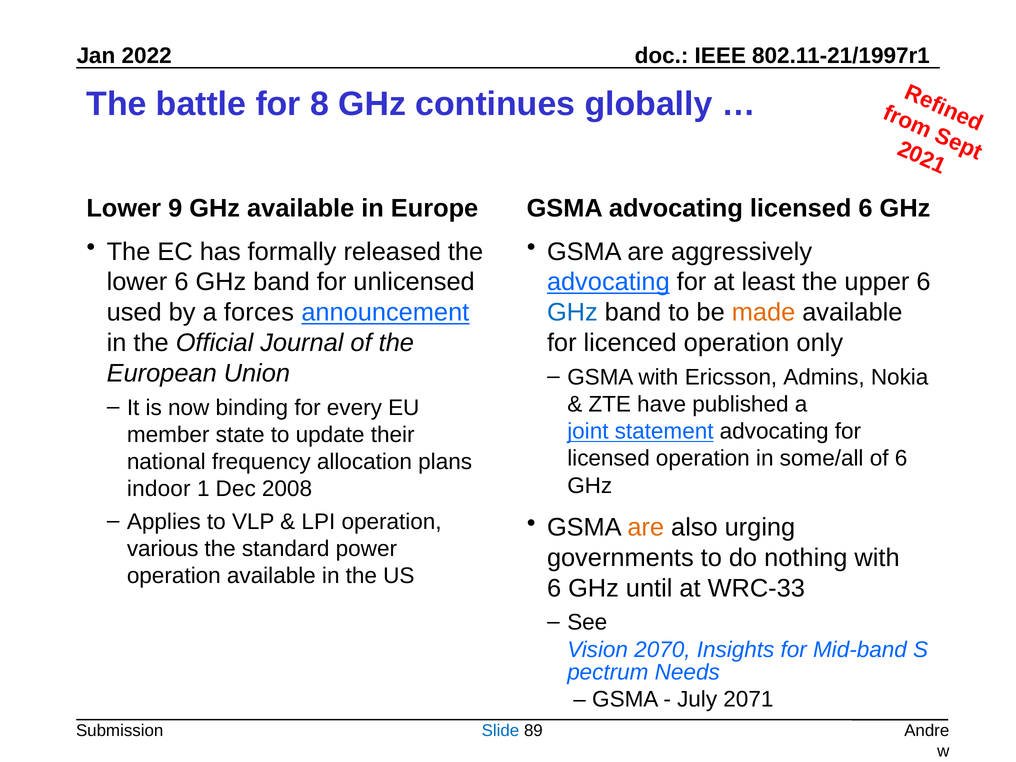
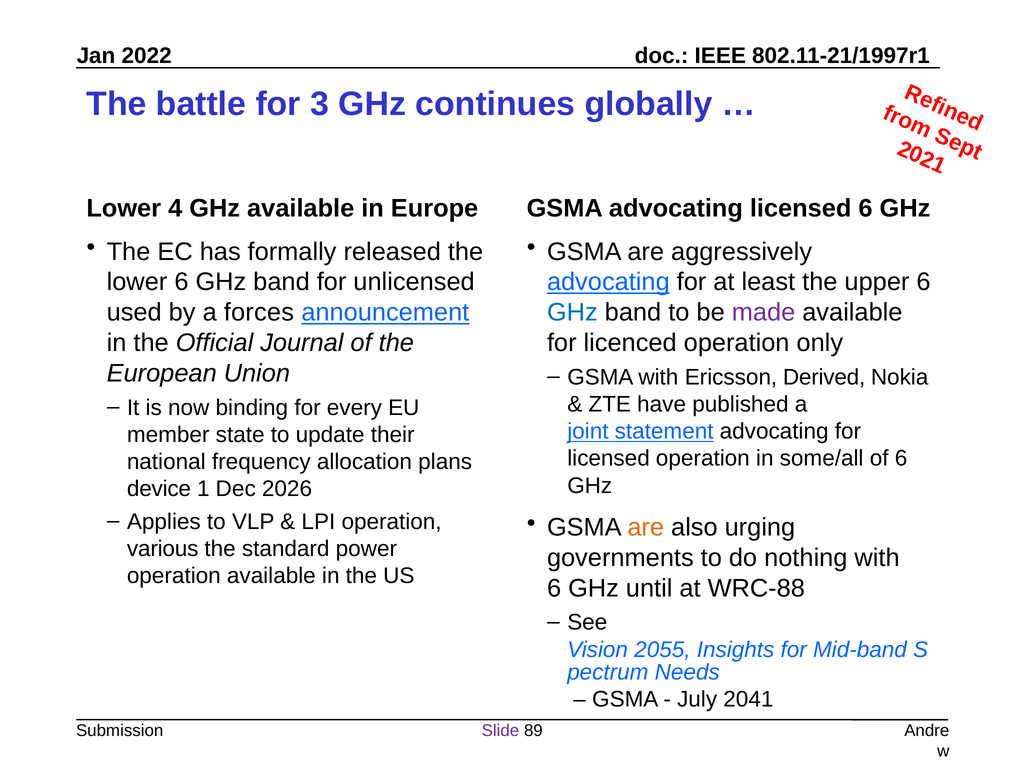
8: 8 -> 3
9: 9 -> 4
made colour: orange -> purple
Admins: Admins -> Derived
indoor: indoor -> device
2008: 2008 -> 2026
WRC-33: WRC-33 -> WRC-88
2070: 2070 -> 2055
2071: 2071 -> 2041
Slide colour: blue -> purple
